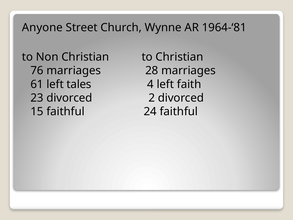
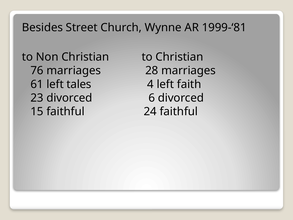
Anyone: Anyone -> Besides
1964-‘81: 1964-‘81 -> 1999-‘81
2: 2 -> 6
